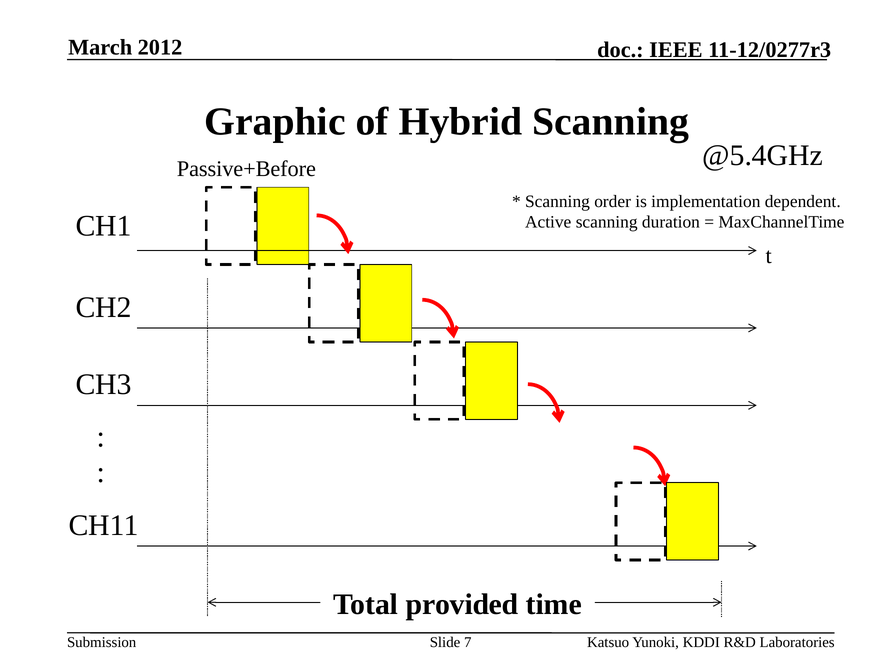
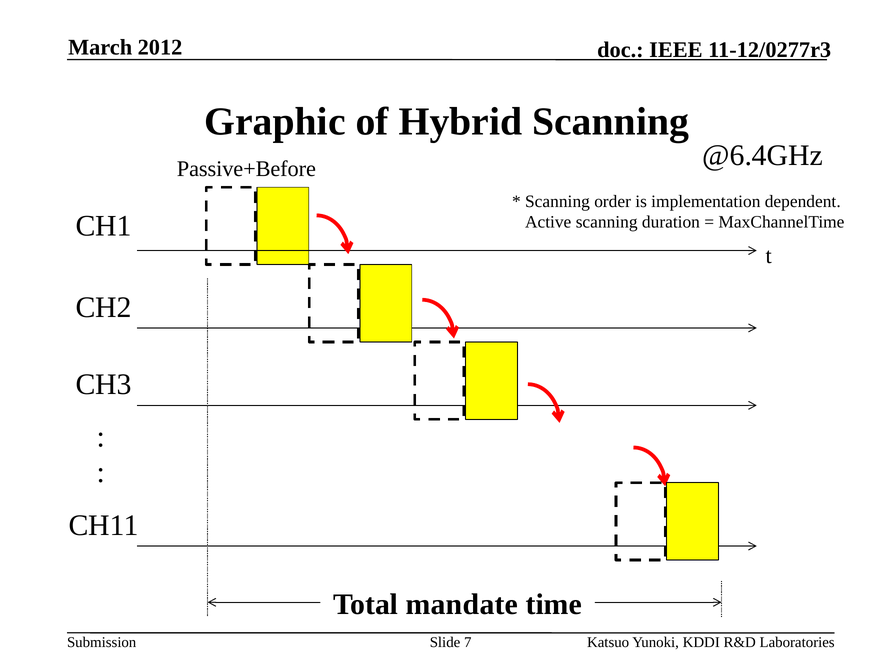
@5.4GHz: @5.4GHz -> @6.4GHz
provided: provided -> mandate
